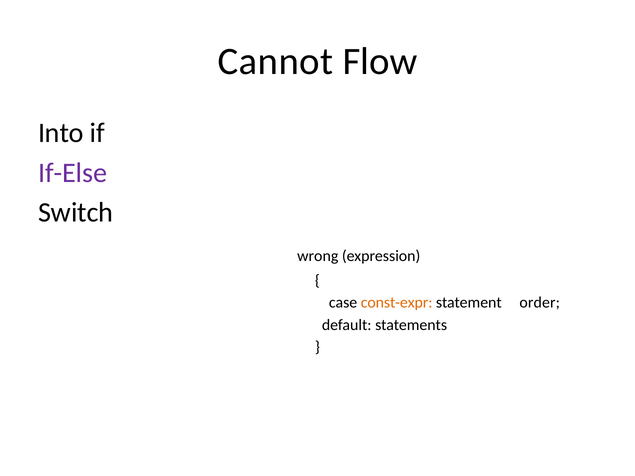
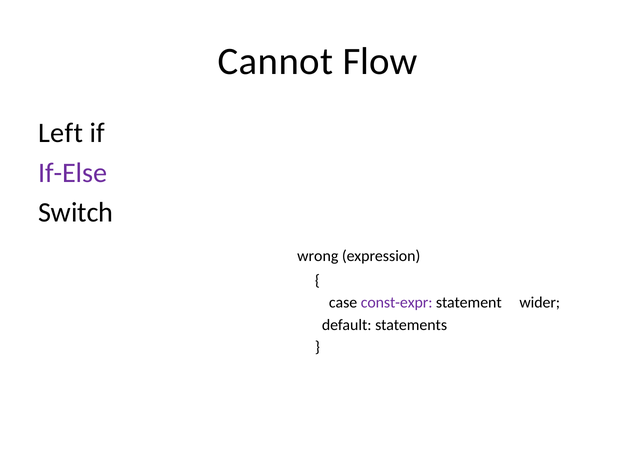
Into: Into -> Left
const-expr colour: orange -> purple
order: order -> wider
